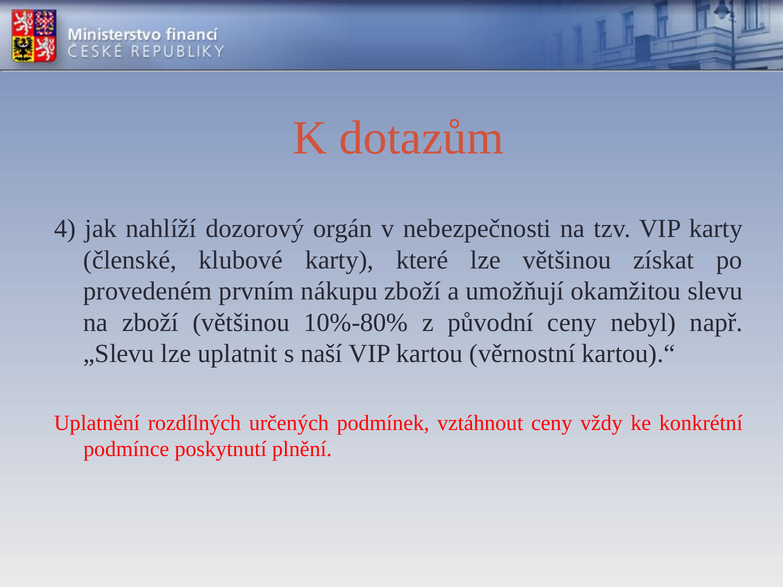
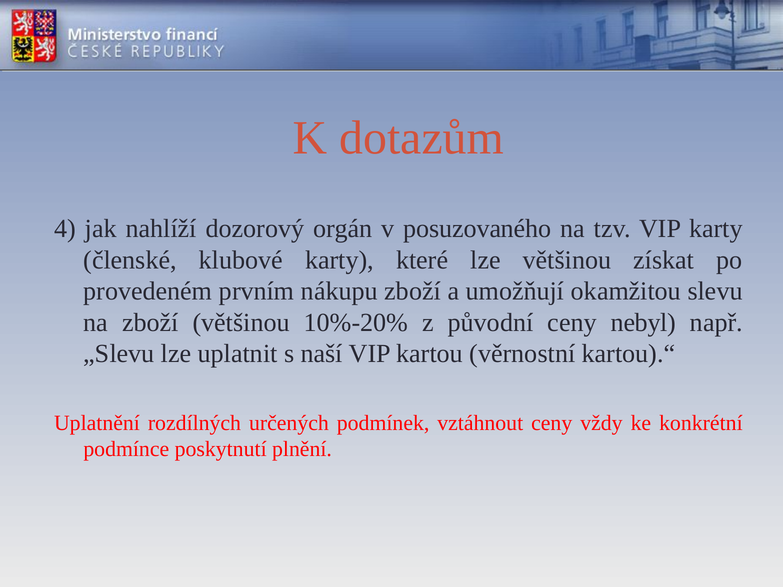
nebezpečnosti: nebezpečnosti -> posuzovaného
10%-80%: 10%-80% -> 10%-20%
